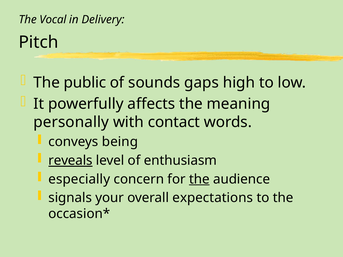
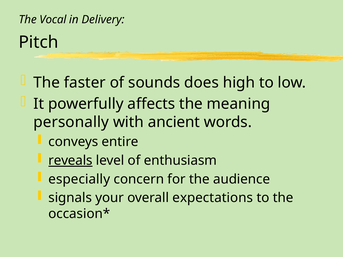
public: public -> faster
gaps: gaps -> does
contact: contact -> ancient
being: being -> entire
the at (199, 179) underline: present -> none
